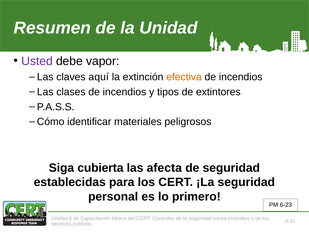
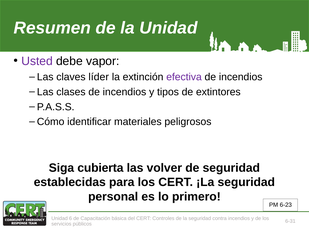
aquí: aquí -> líder
efectiva colour: orange -> purple
afecta: afecta -> volver
